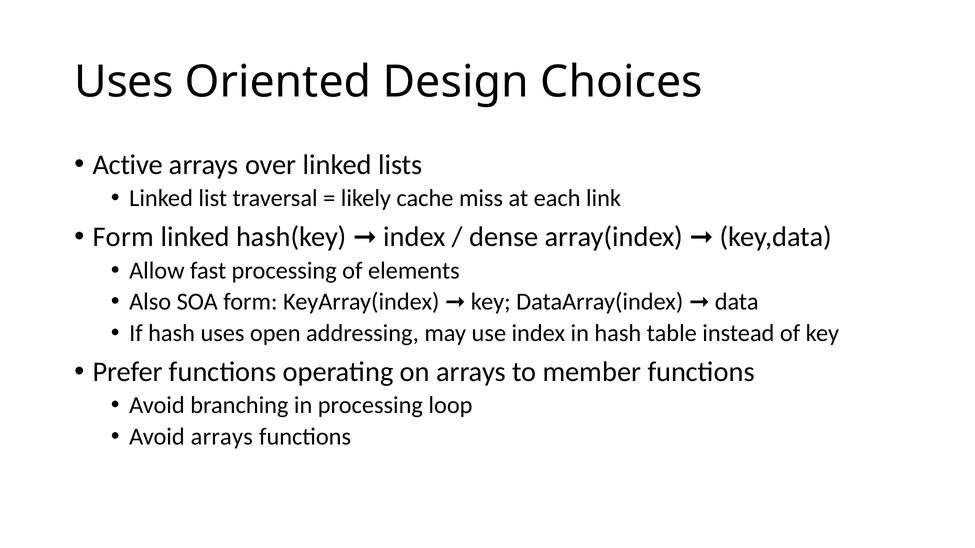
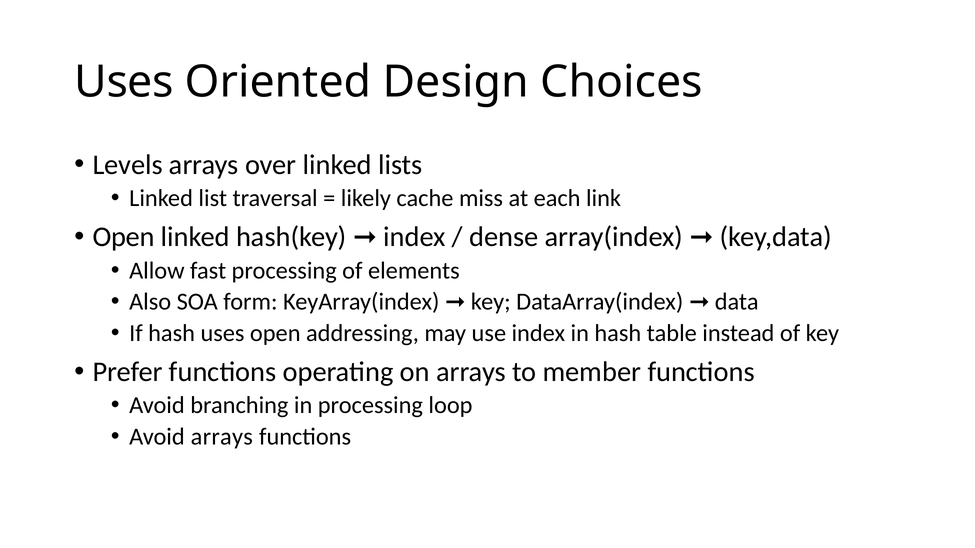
Active: Active -> Levels
Form at (123, 237): Form -> Open
